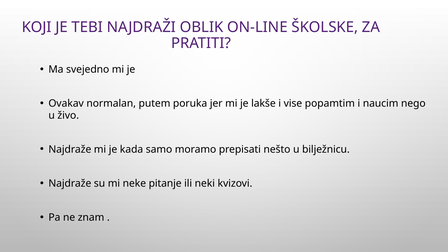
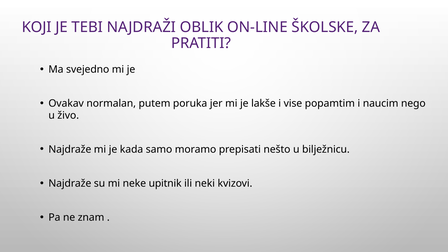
pitanje: pitanje -> upitnik
